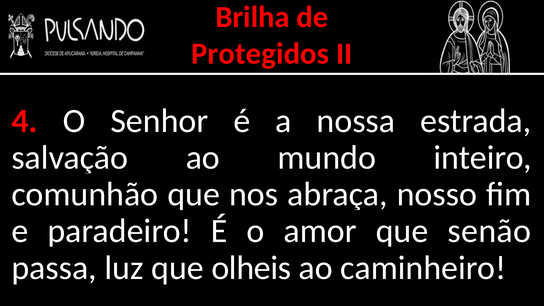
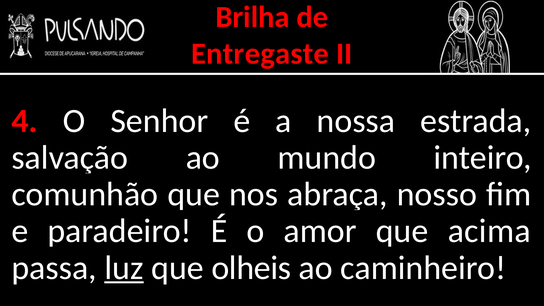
Protegidos: Protegidos -> Entregaste
senão: senão -> acima
luz underline: none -> present
